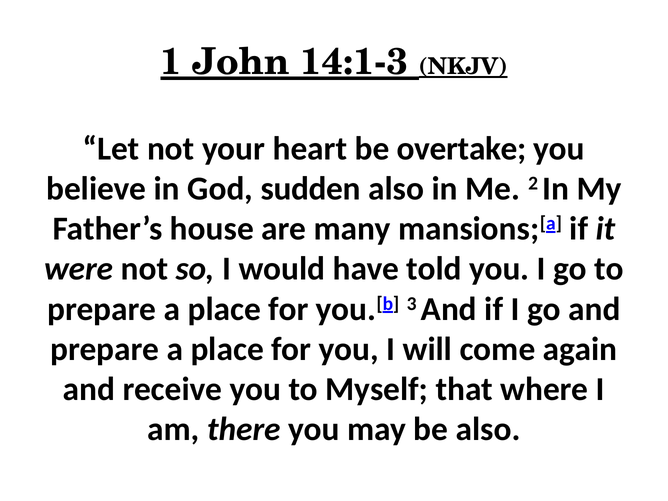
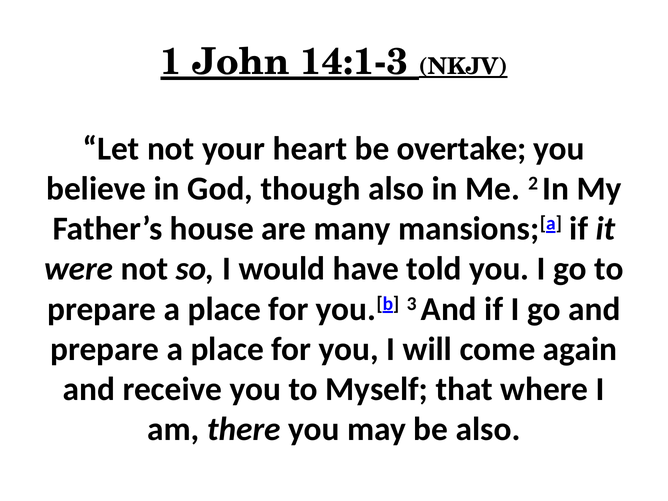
sudden: sudden -> though
